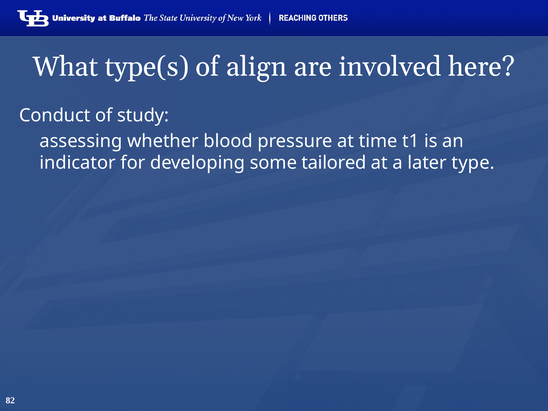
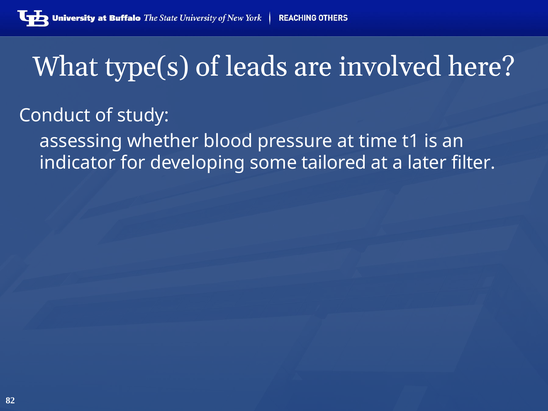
align: align -> leads
type: type -> filter
